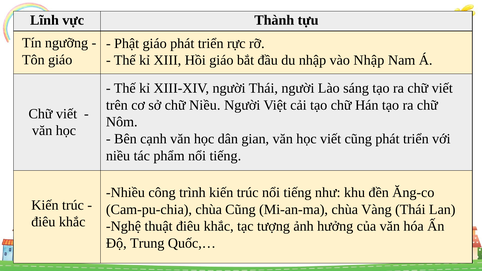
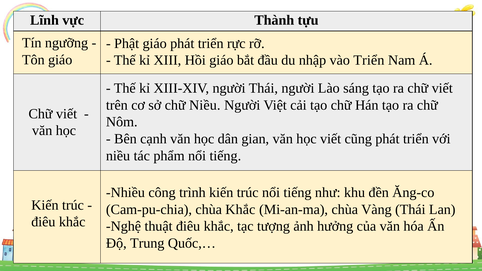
vào Nhập: Nhập -> Triển
chùa Cũng: Cũng -> Khắc
